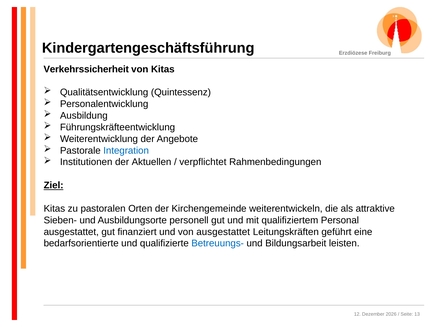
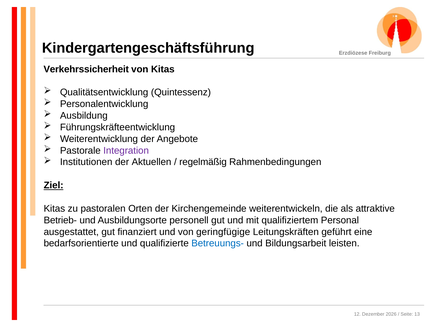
Integration colour: blue -> purple
verpflichtet: verpflichtet -> regelmäßig
Sieben-: Sieben- -> Betrieb-
von ausgestattet: ausgestattet -> geringfügige
